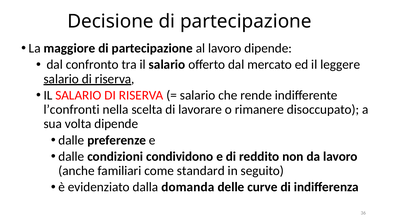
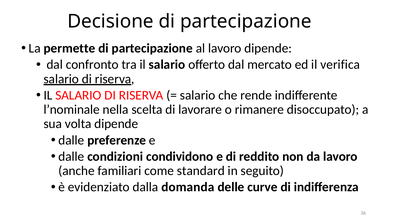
maggiore: maggiore -> permette
leggere: leggere -> verifica
l’confronti: l’confronti -> l’nominale
